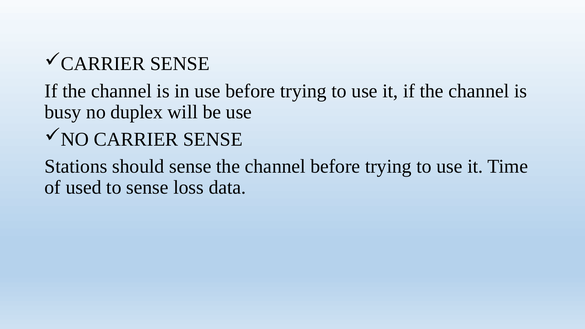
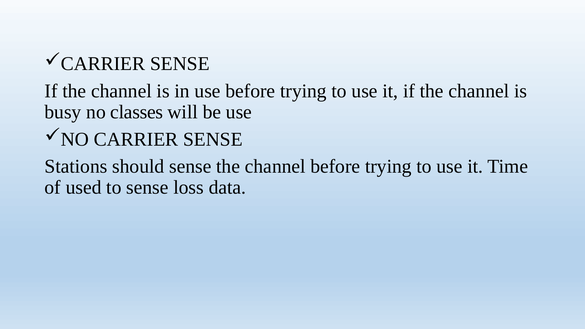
duplex: duplex -> classes
